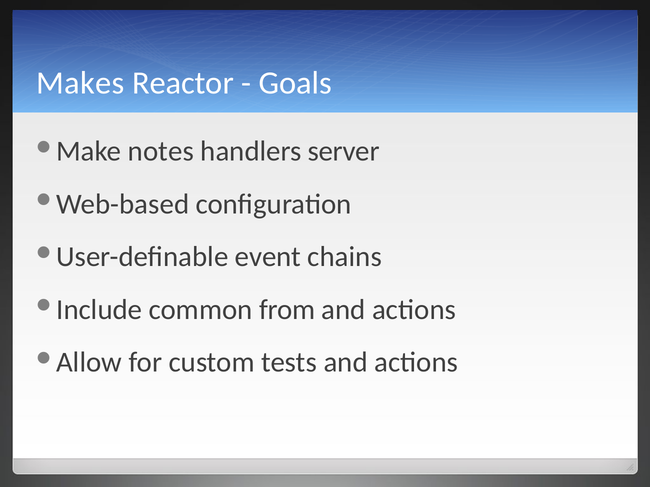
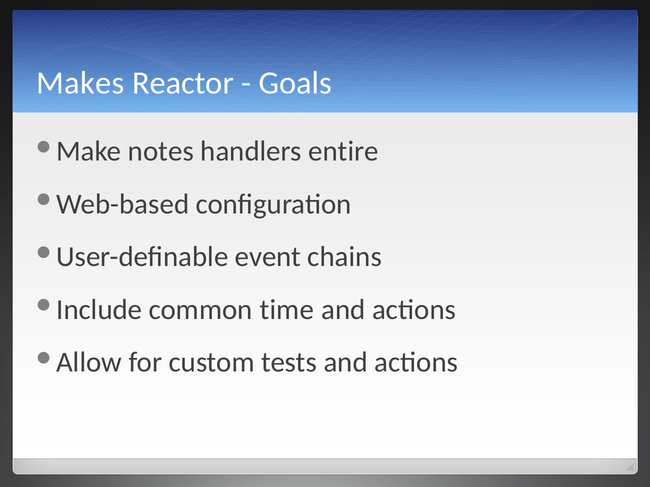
server: server -> entire
from: from -> time
